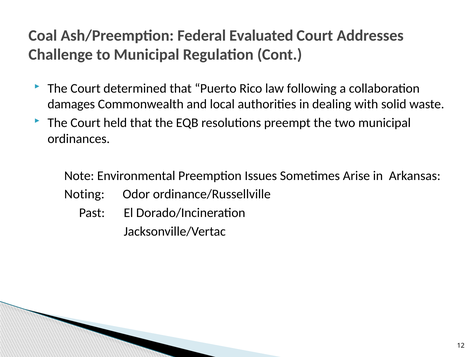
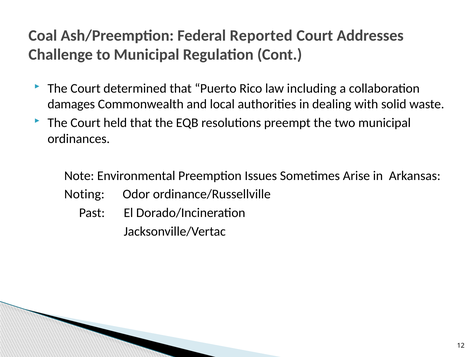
Evaluated: Evaluated -> Reported
following: following -> including
